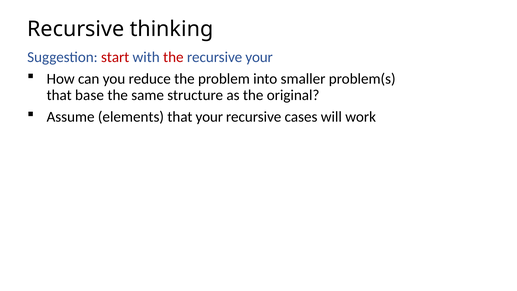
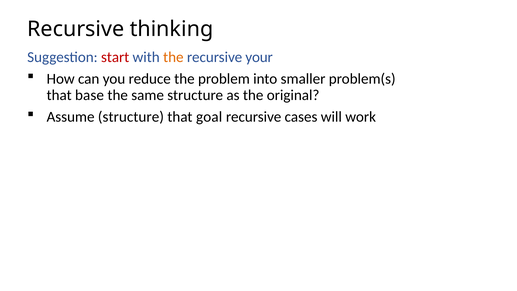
the at (173, 57) colour: red -> orange
Assume elements: elements -> structure
that your: your -> goal
